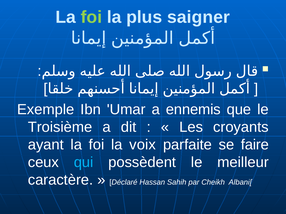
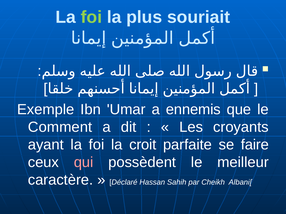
saigner: saigner -> souriait
Troisième: Troisième -> Comment
voix: voix -> croit
qui colour: light blue -> pink
